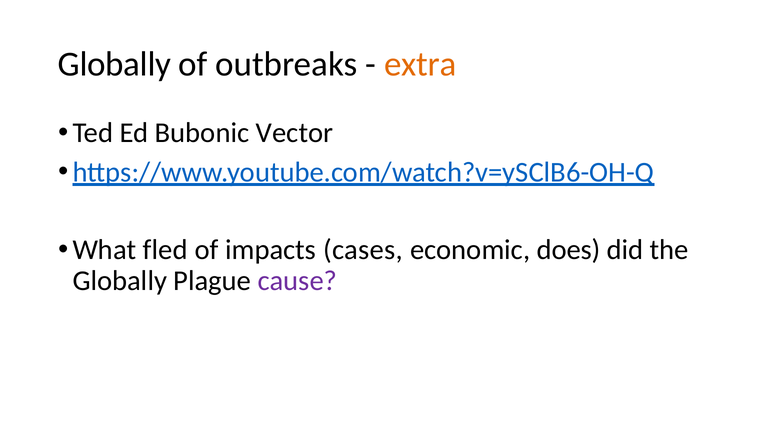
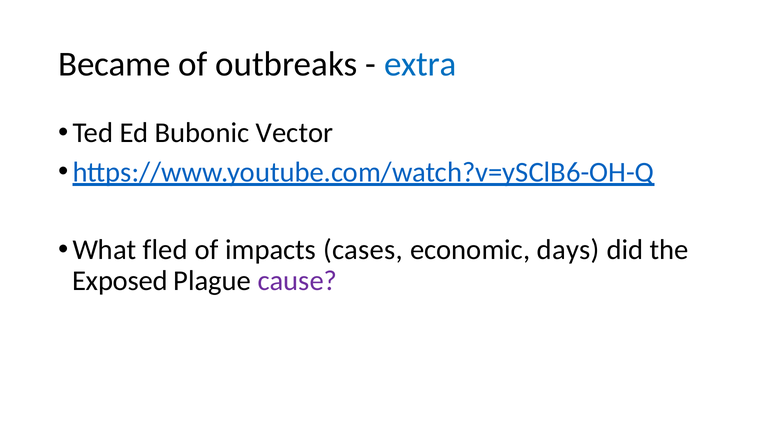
Globally at (114, 64): Globally -> Became
extra colour: orange -> blue
does: does -> days
Globally at (120, 281): Globally -> Exposed
